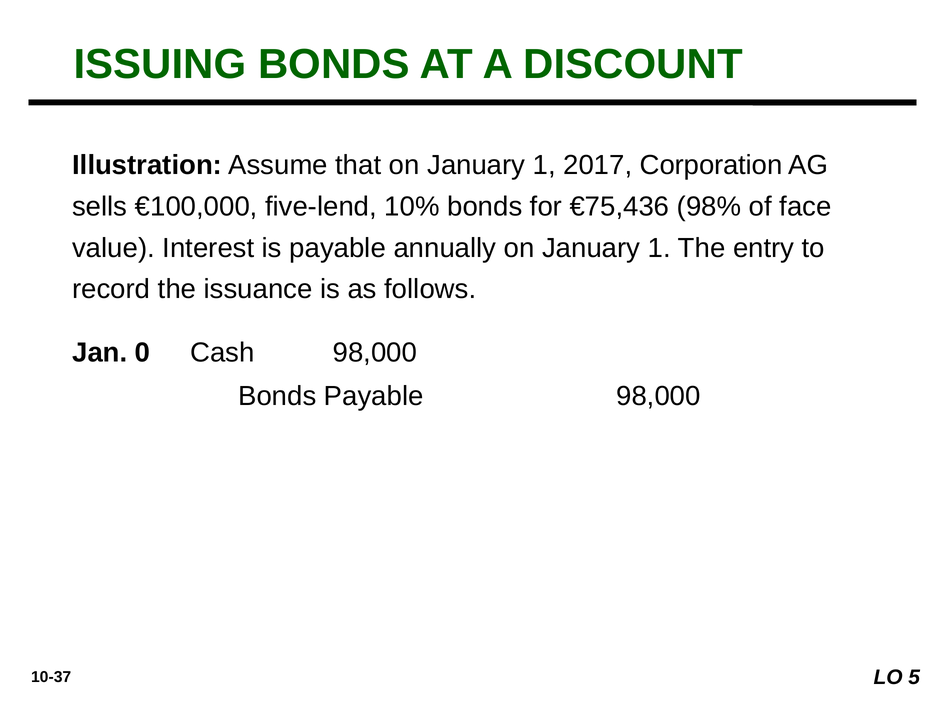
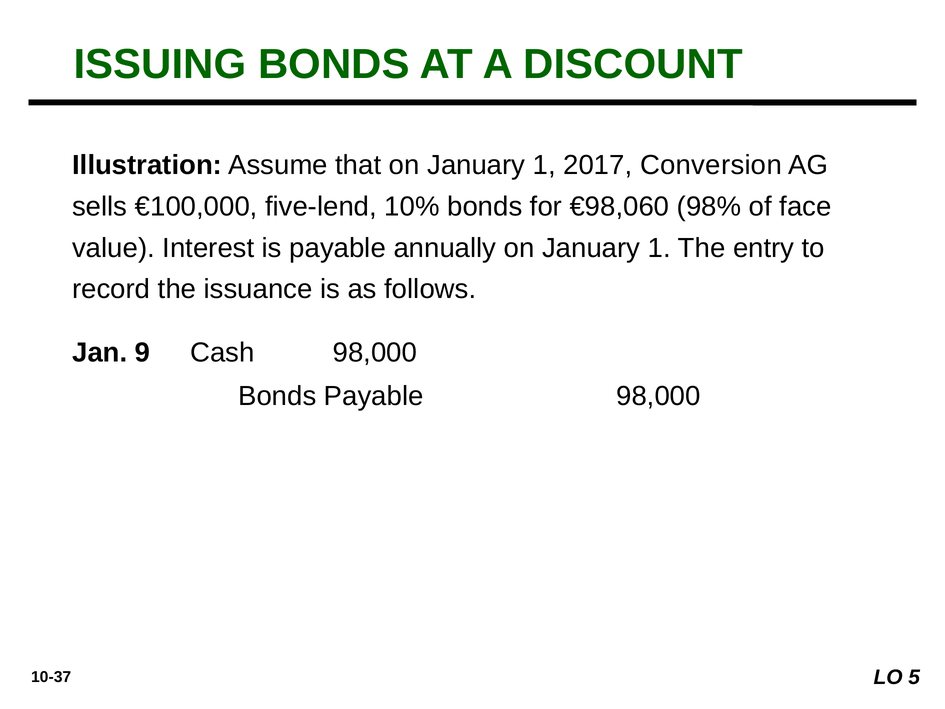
Corporation: Corporation -> Conversion
€75,436: €75,436 -> €98,060
0: 0 -> 9
